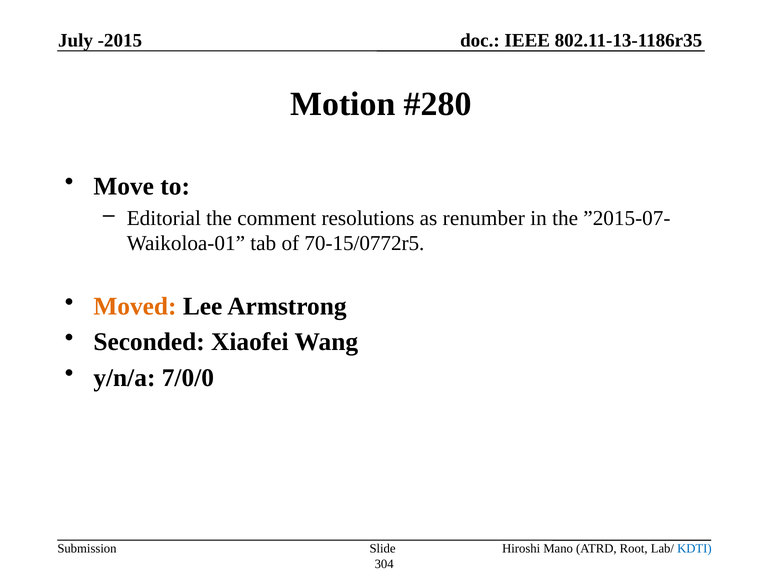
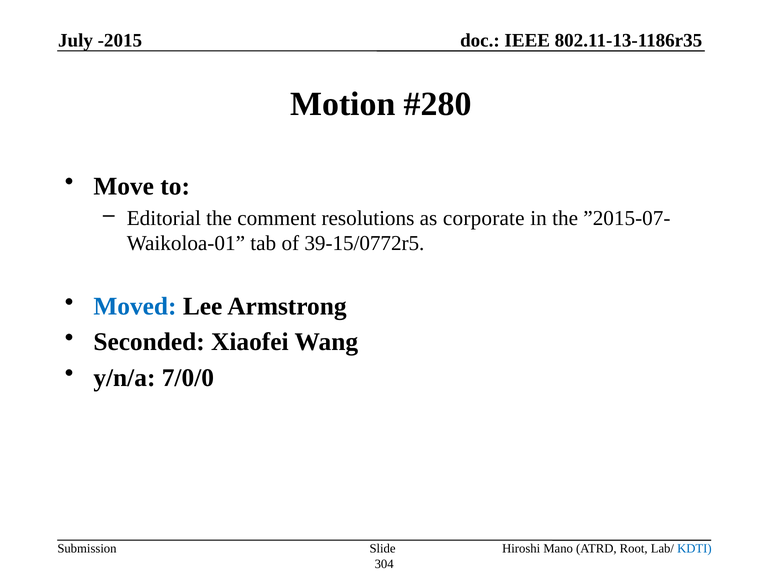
renumber: renumber -> corporate
70-15/0772r5: 70-15/0772r5 -> 39-15/0772r5
Moved colour: orange -> blue
